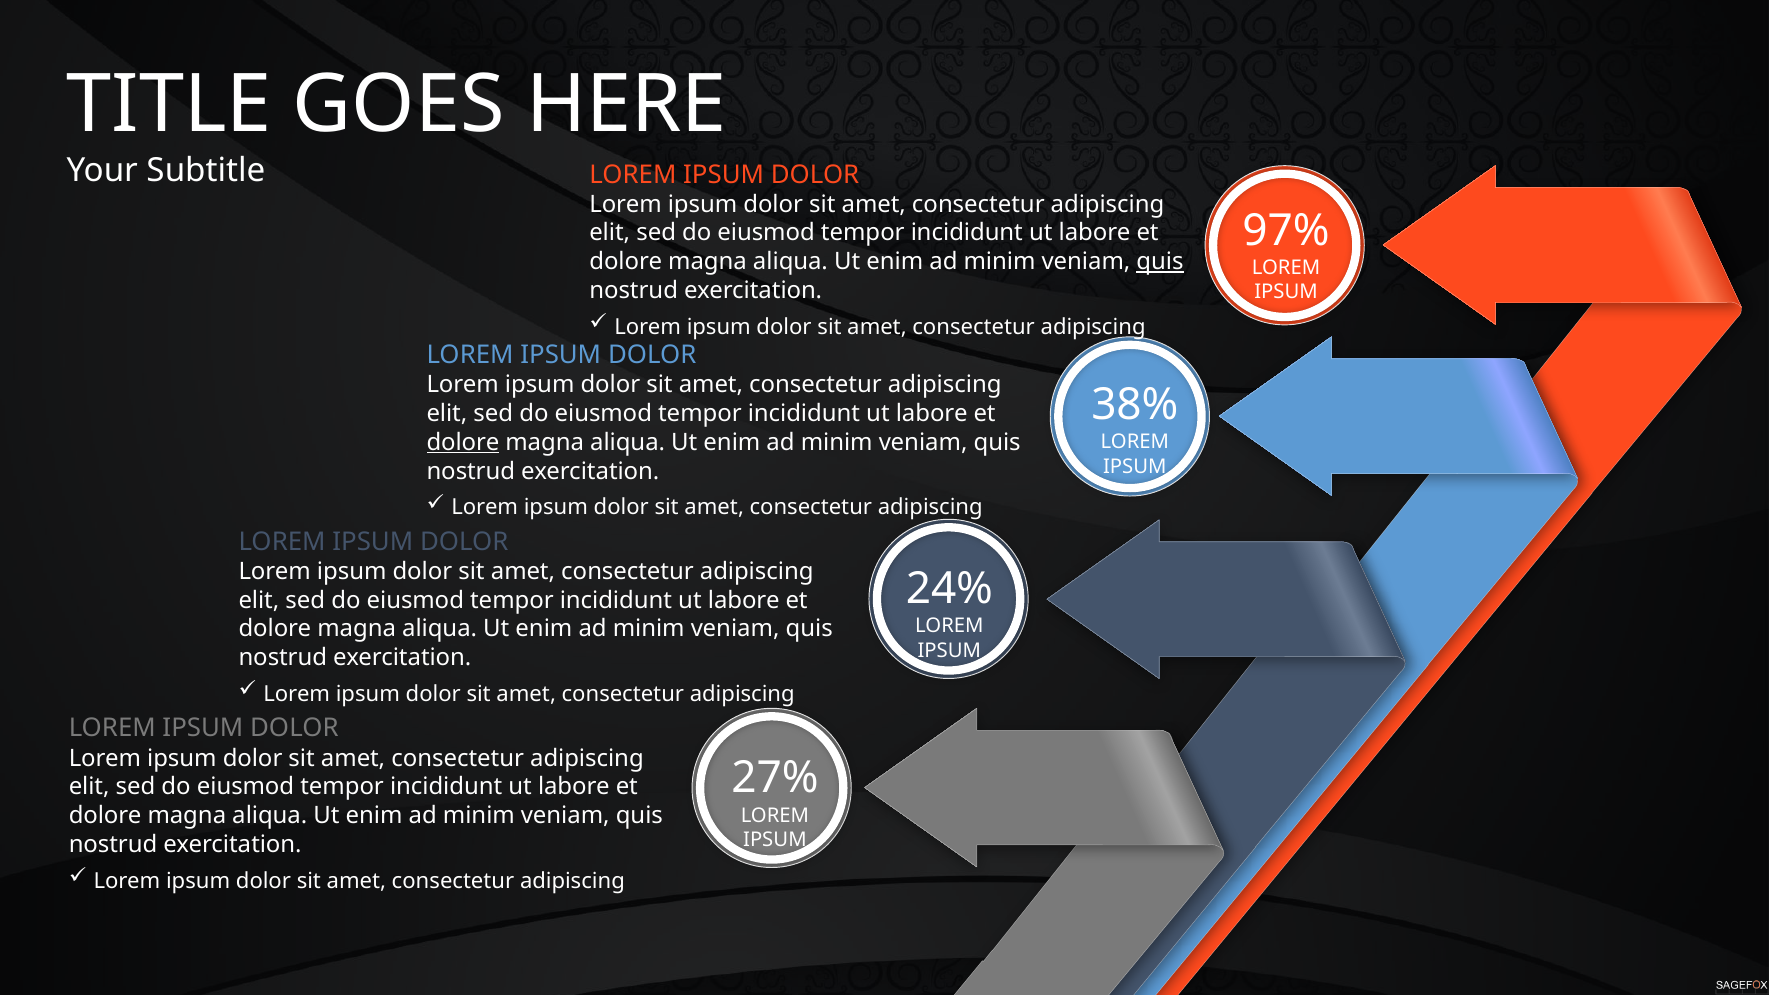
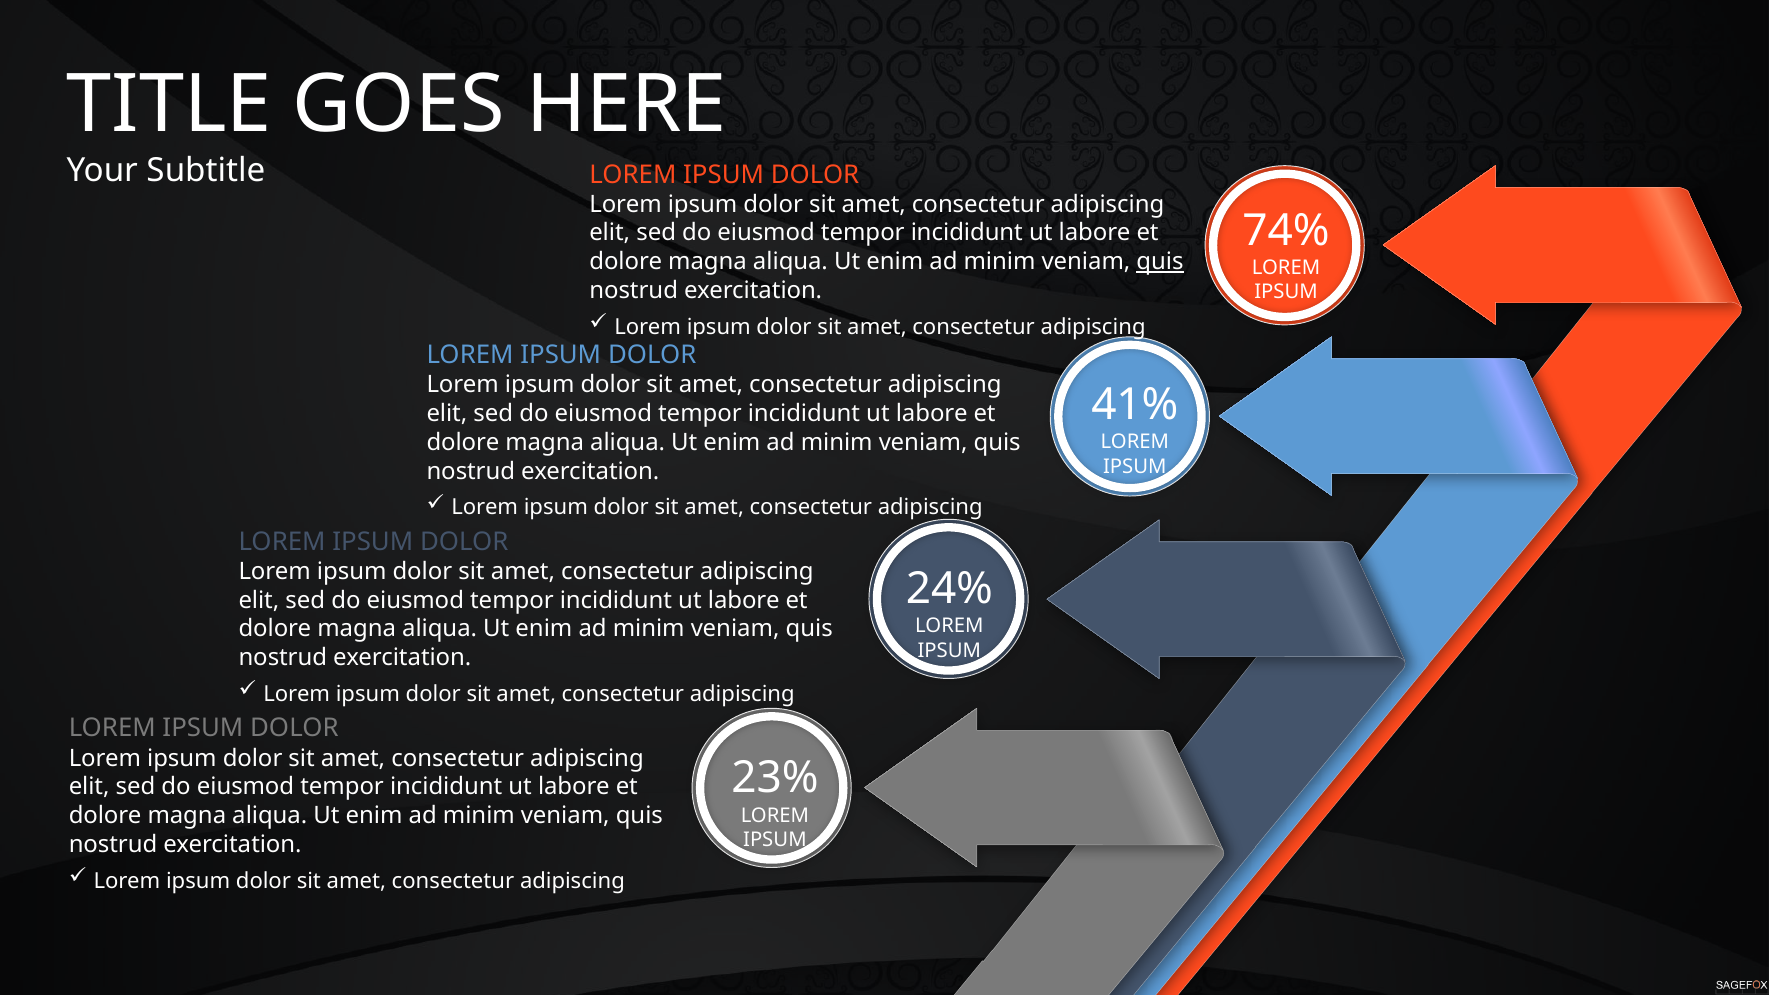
97%: 97% -> 74%
38%: 38% -> 41%
dolore at (463, 442) underline: present -> none
27%: 27% -> 23%
